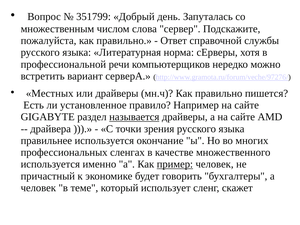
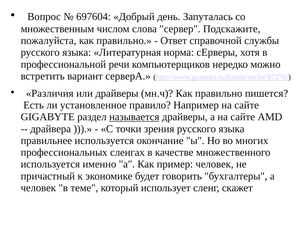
351799: 351799 -> 697604
Местных: Местных -> Различия
пример underline: present -> none
